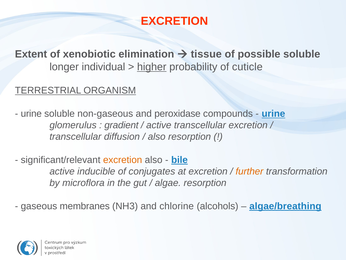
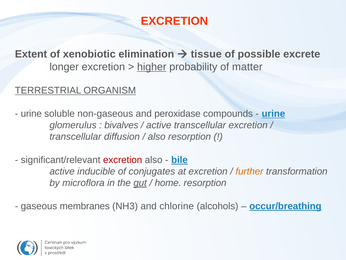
possible soluble: soluble -> excrete
longer individual: individual -> excretion
cuticle: cuticle -> matter
gradient: gradient -> bivalves
excretion at (123, 160) colour: orange -> red
gut underline: none -> present
algae: algae -> home
algae/breathing: algae/breathing -> occur/breathing
